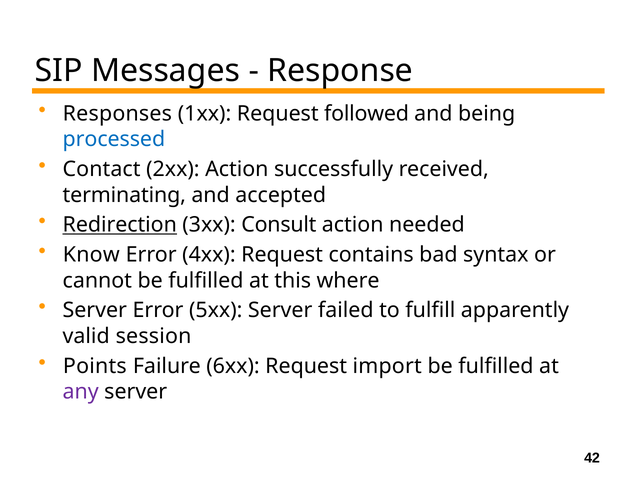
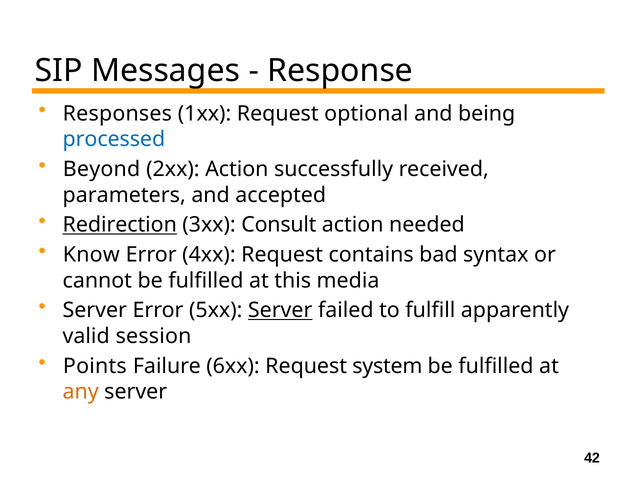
followed: followed -> optional
Contact: Contact -> Beyond
terminating: terminating -> parameters
where: where -> media
Server at (280, 311) underline: none -> present
import: import -> system
any colour: purple -> orange
